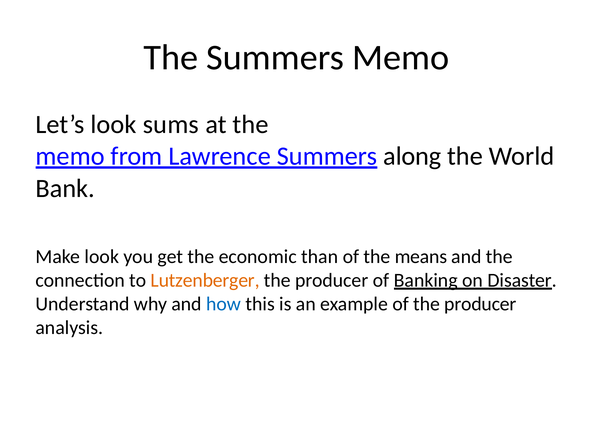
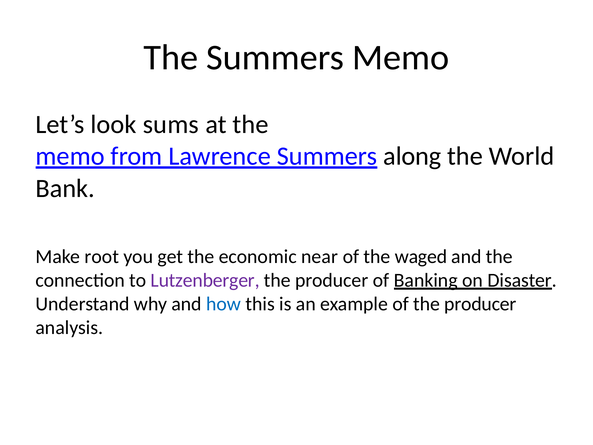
Make look: look -> root
than: than -> near
means: means -> waged
Lutzenberger colour: orange -> purple
